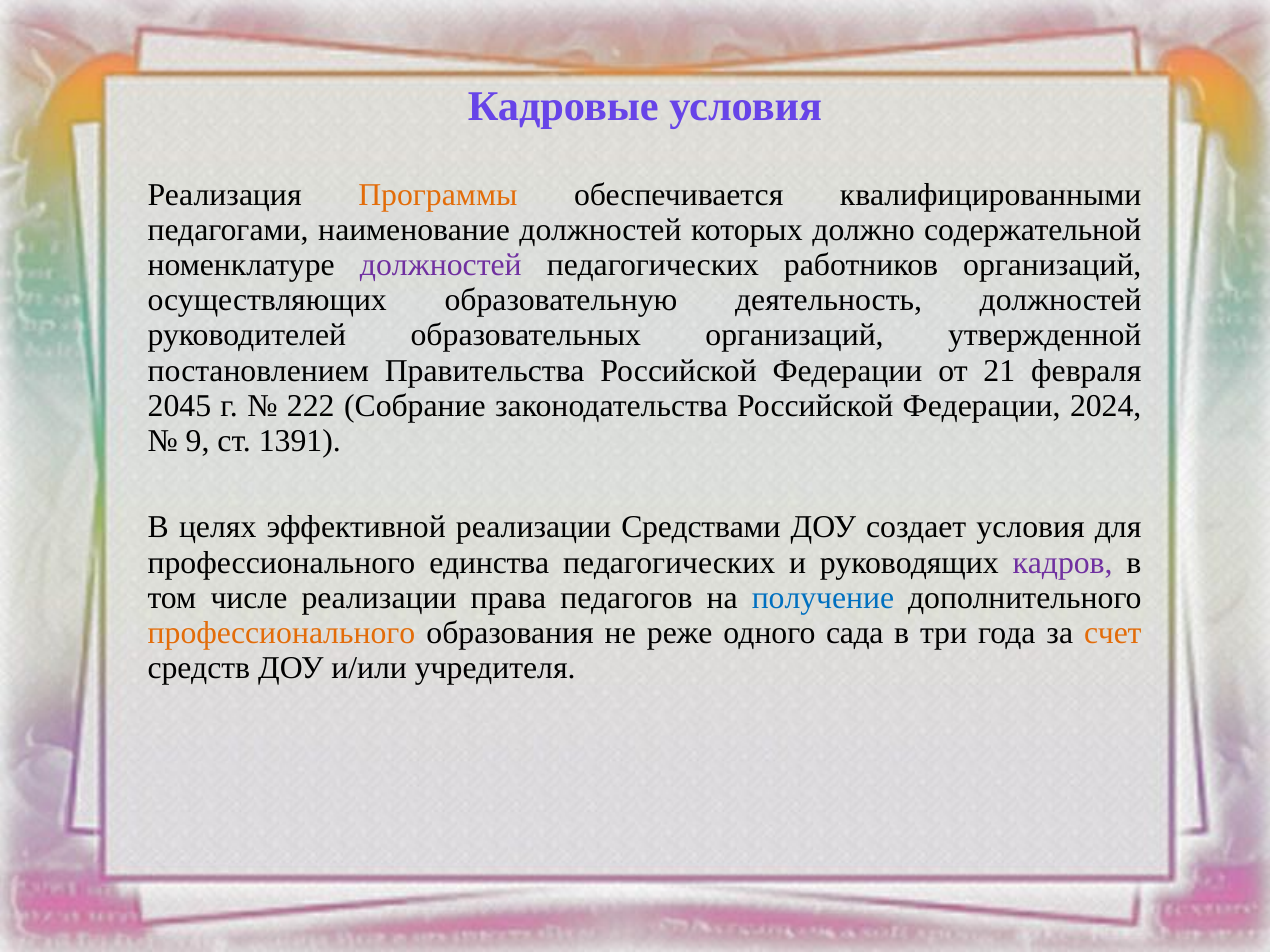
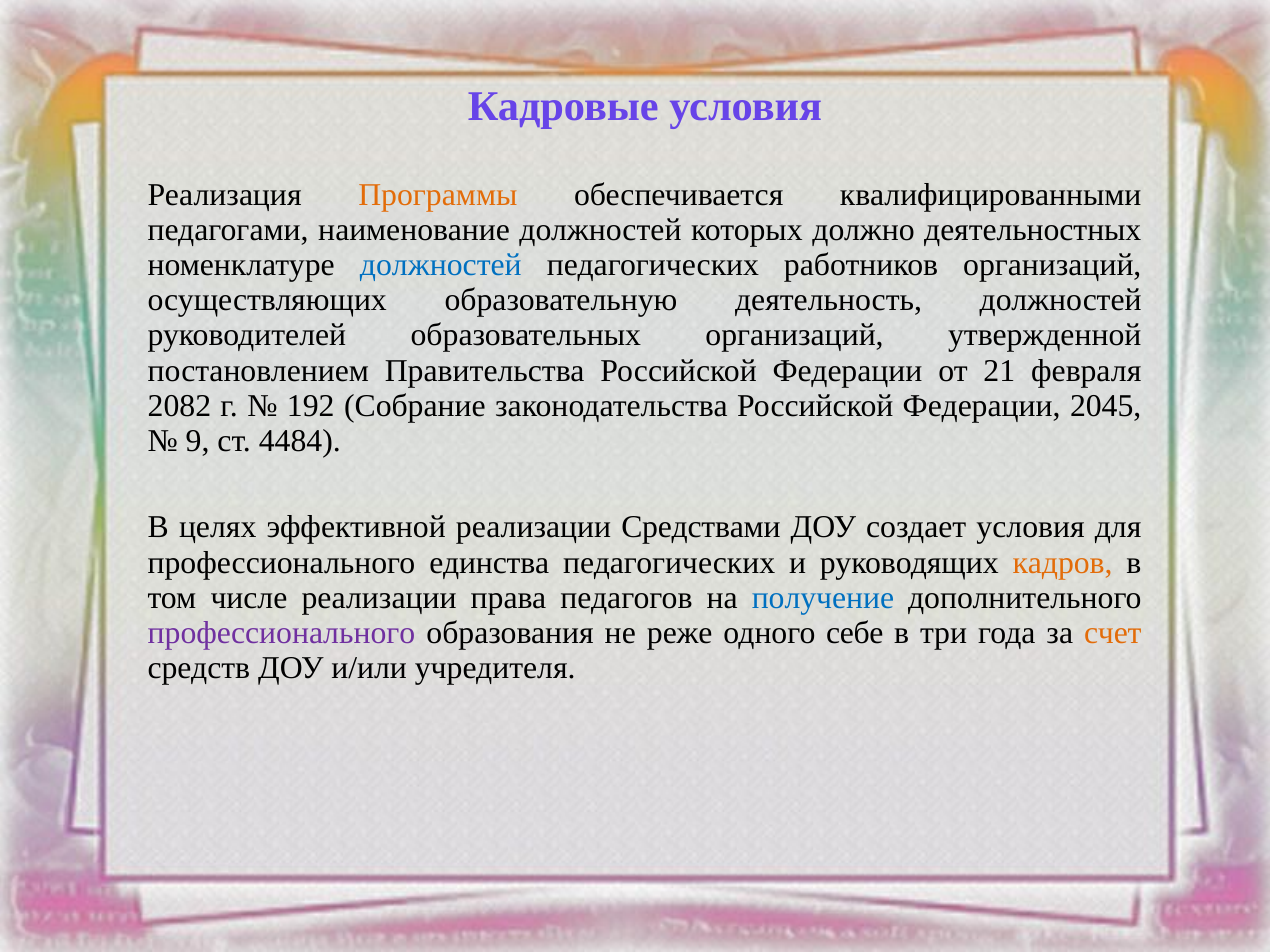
содержательной: содержательной -> деятельностных
должностей at (441, 265) colour: purple -> blue
2045: 2045 -> 2082
222: 222 -> 192
2024: 2024 -> 2045
1391: 1391 -> 4484
кадров colour: purple -> orange
профессионального at (281, 633) colour: orange -> purple
сада: сада -> себе
